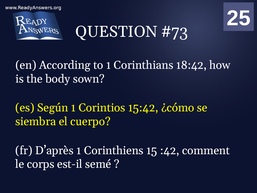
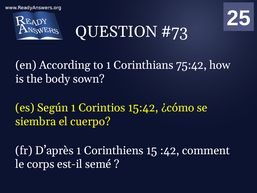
18:42: 18:42 -> 75:42
